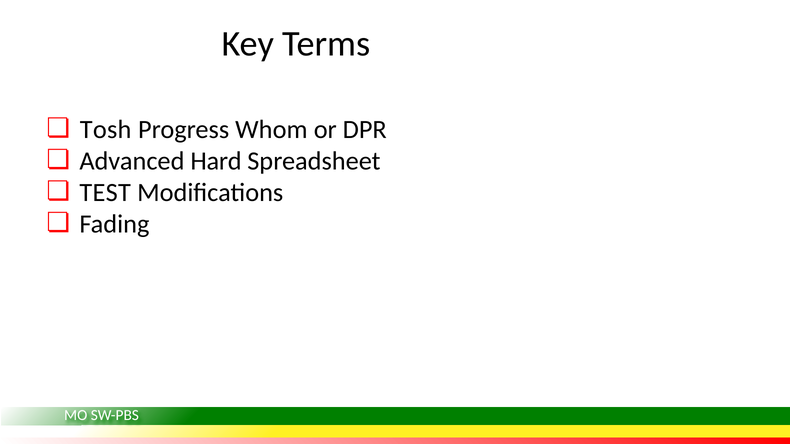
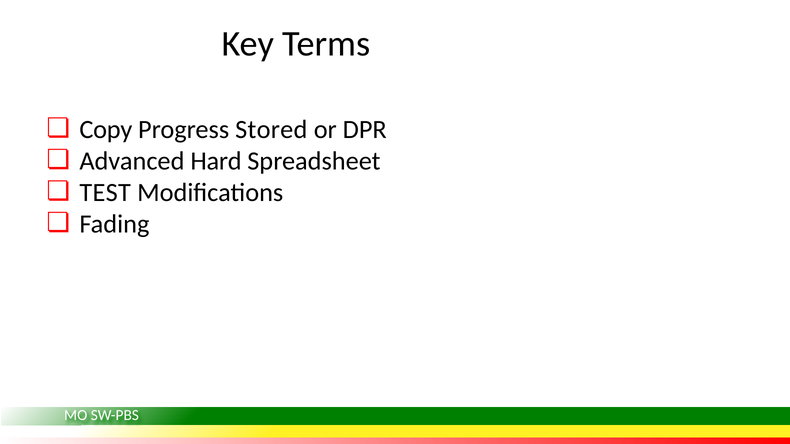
Tosh: Tosh -> Copy
Whom: Whom -> Stored
